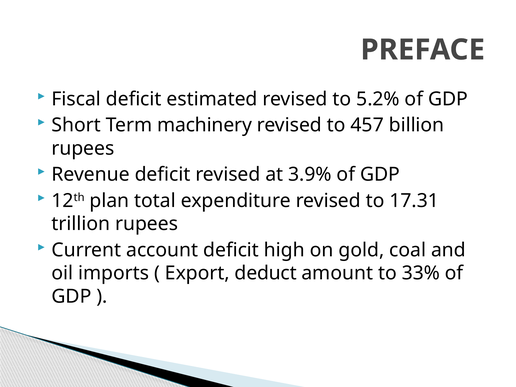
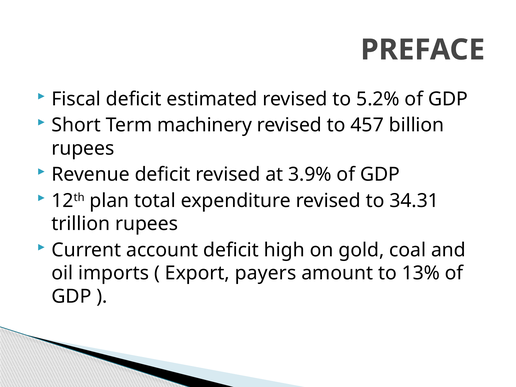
17.31: 17.31 -> 34.31
deduct: deduct -> payers
33%: 33% -> 13%
